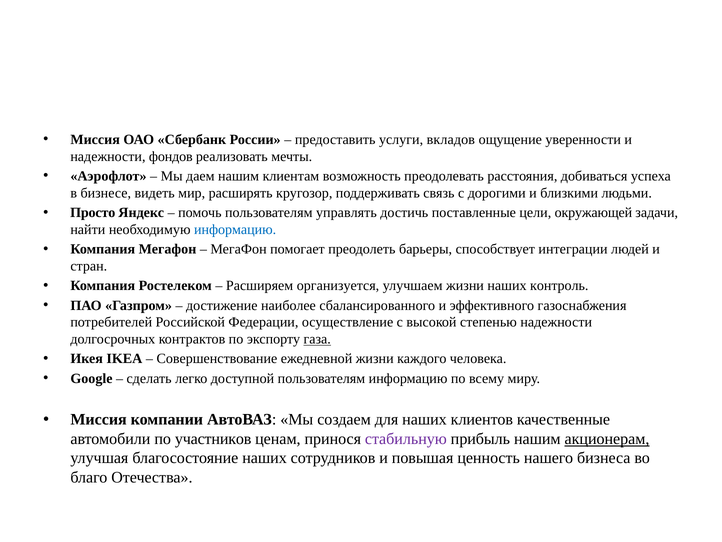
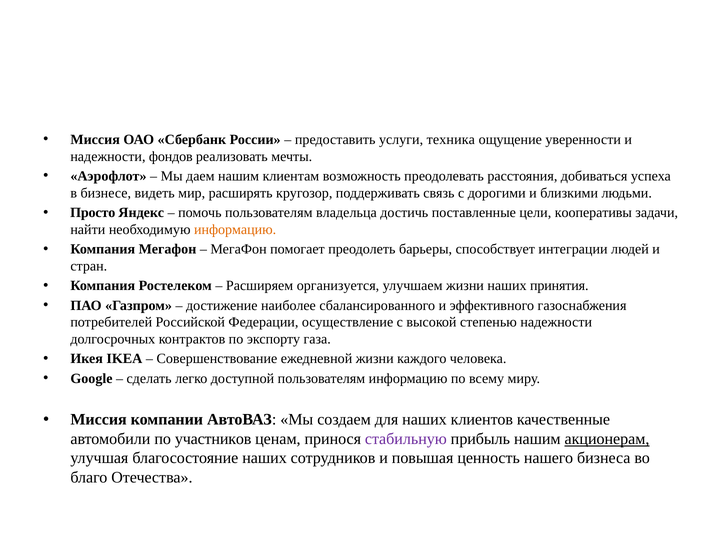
вкладов: вкладов -> техника
управлять: управлять -> владельца
окружающей: окружающей -> кооперативы
информацию at (235, 229) colour: blue -> orange
контроль: контроль -> принятия
газа underline: present -> none
